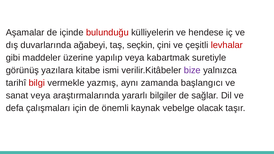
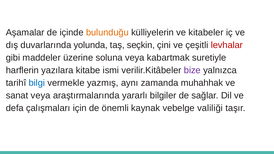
bulunduğu colour: red -> orange
hendese: hendese -> kitabeler
ağabeyi: ağabeyi -> yolunda
yapılıp: yapılıp -> soluna
görünüş: görünüş -> harflerin
bilgi colour: red -> blue
başlangıcı: başlangıcı -> muhahhak
olacak: olacak -> valiliği
